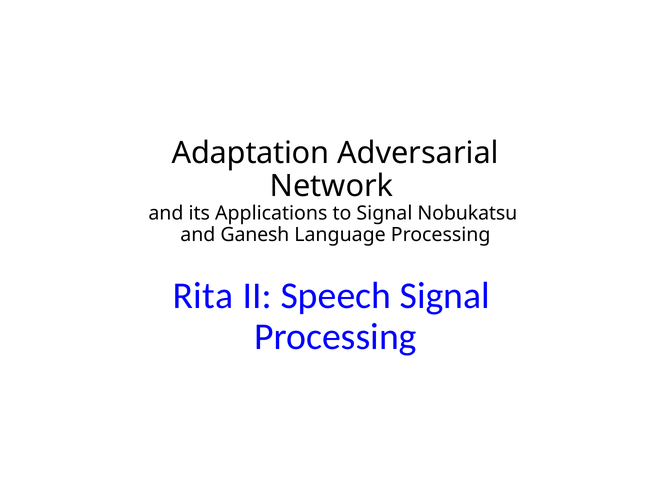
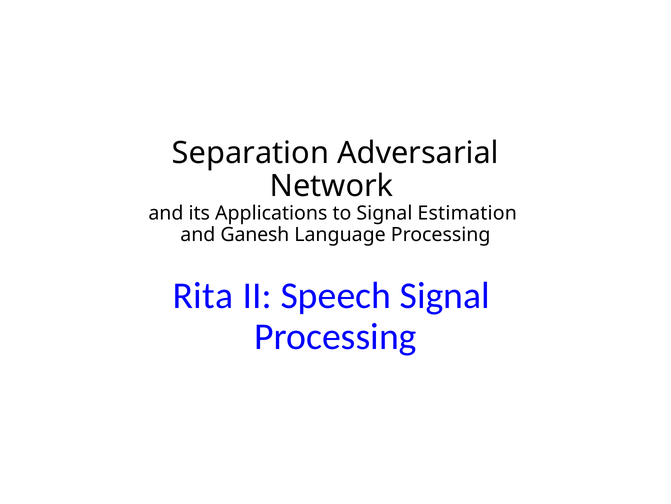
Adaptation: Adaptation -> Separation
Nobukatsu: Nobukatsu -> Estimation
